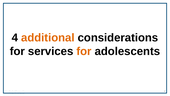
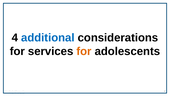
additional colour: orange -> blue
